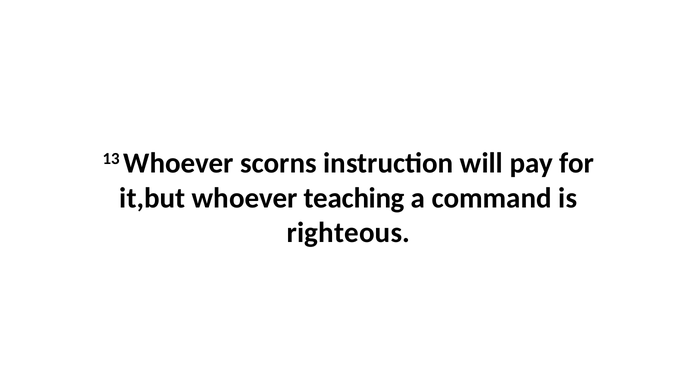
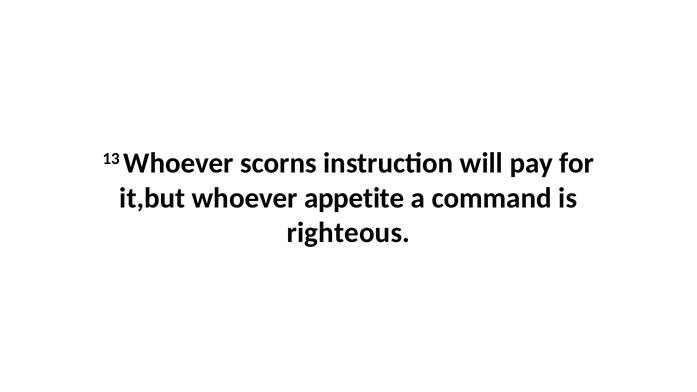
teaching: teaching -> appetite
